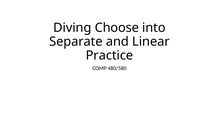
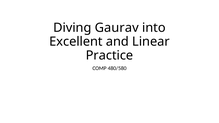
Choose: Choose -> Gaurav
Separate: Separate -> Excellent
